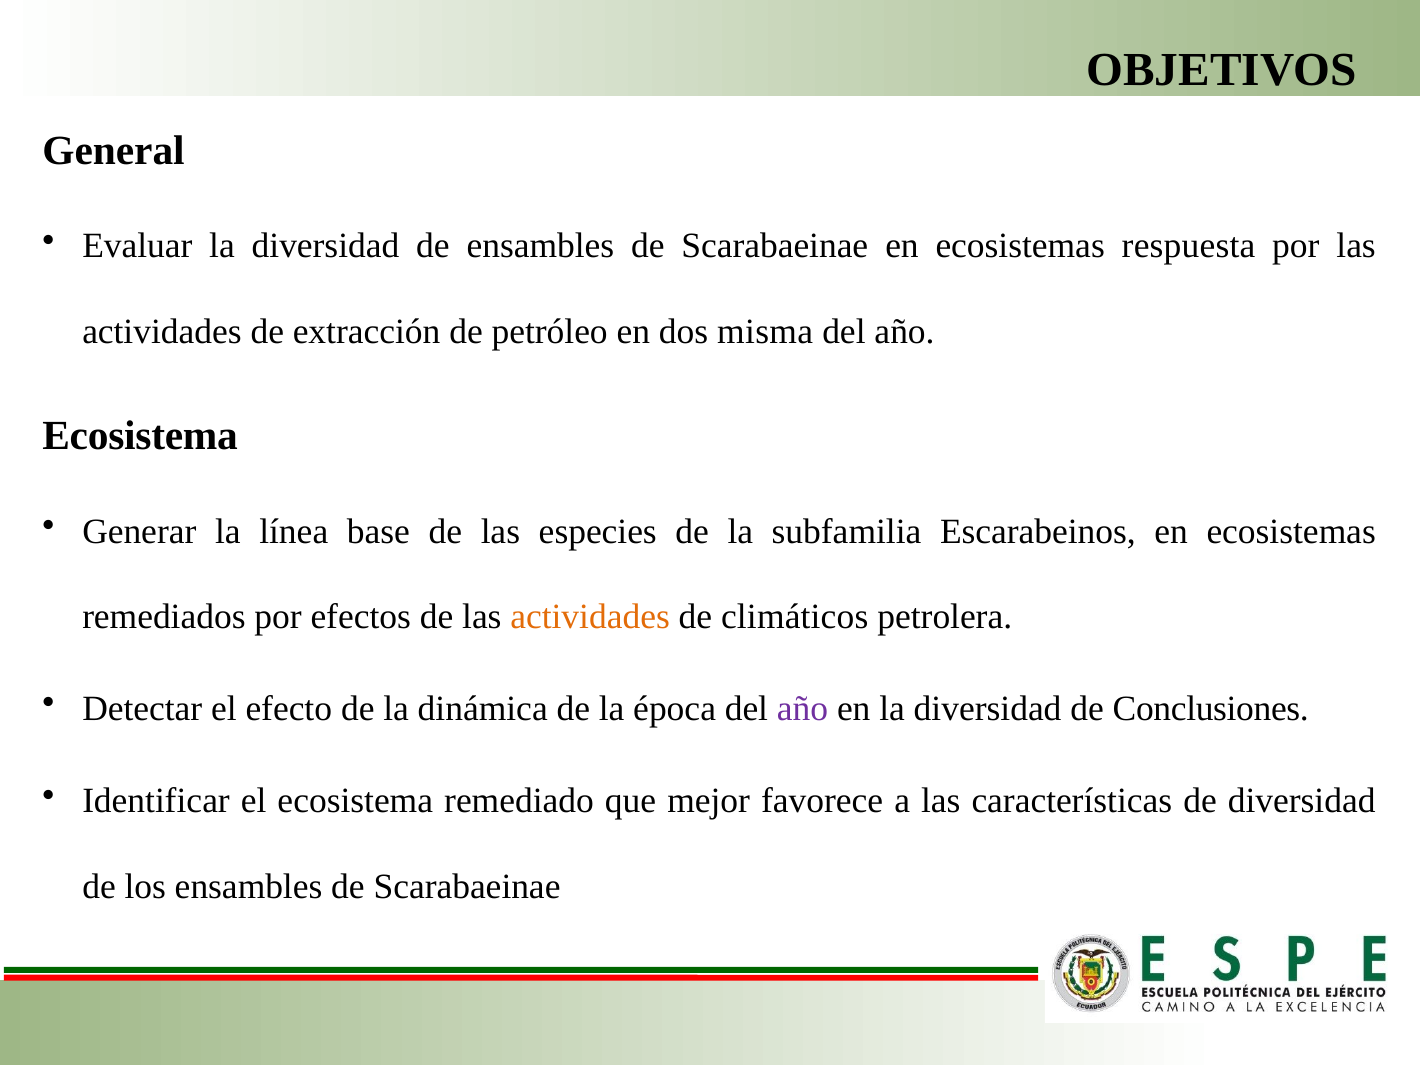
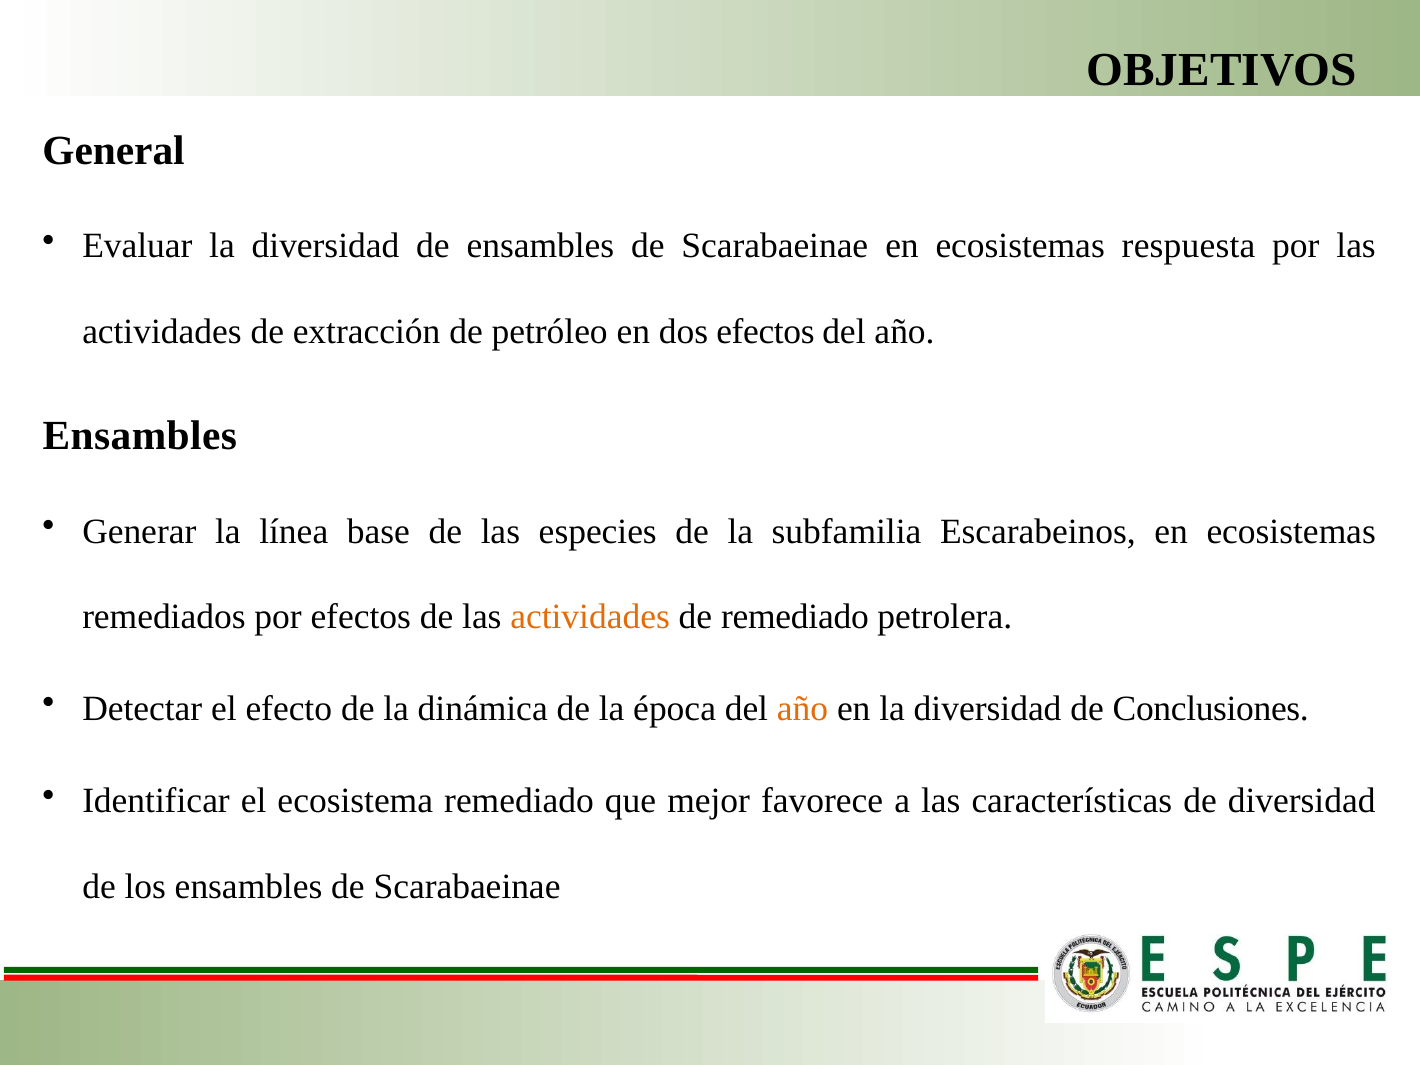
dos misma: misma -> efectos
Ecosistema at (140, 436): Ecosistema -> Ensambles
de climáticos: climáticos -> remediado
año at (802, 709) colour: purple -> orange
